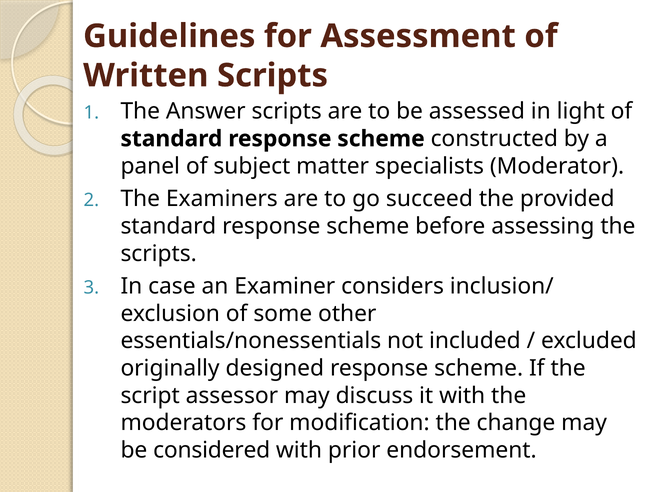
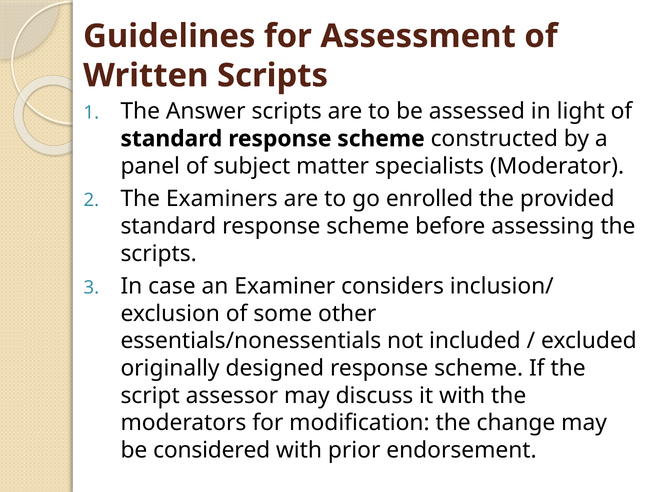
succeed: succeed -> enrolled
